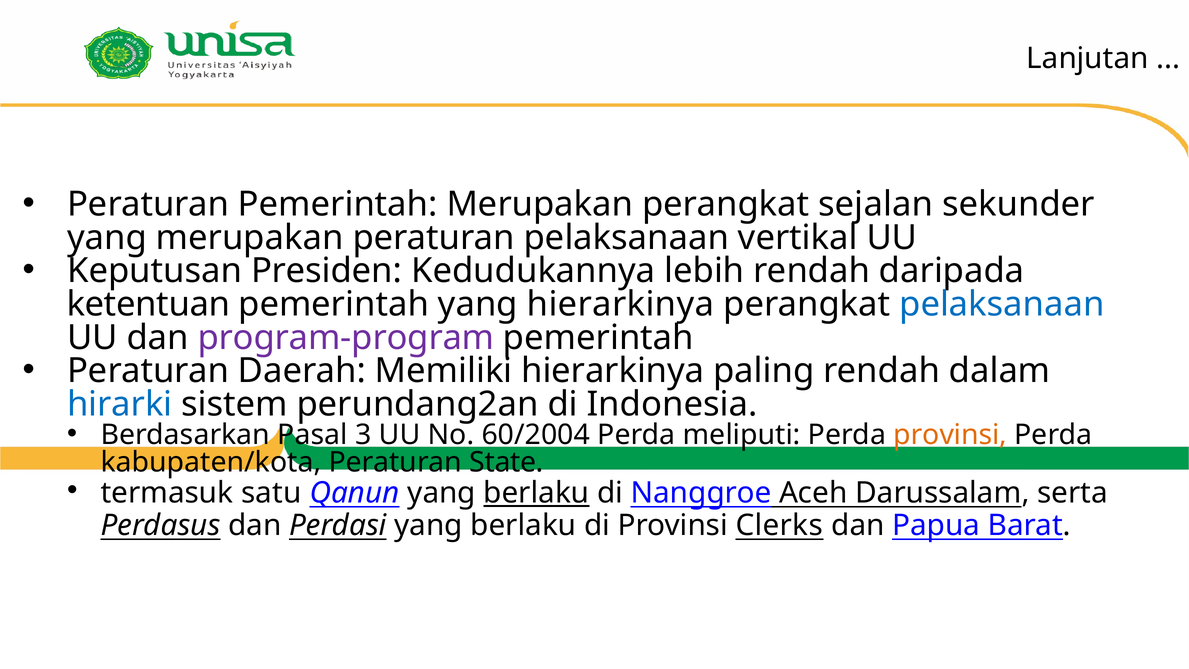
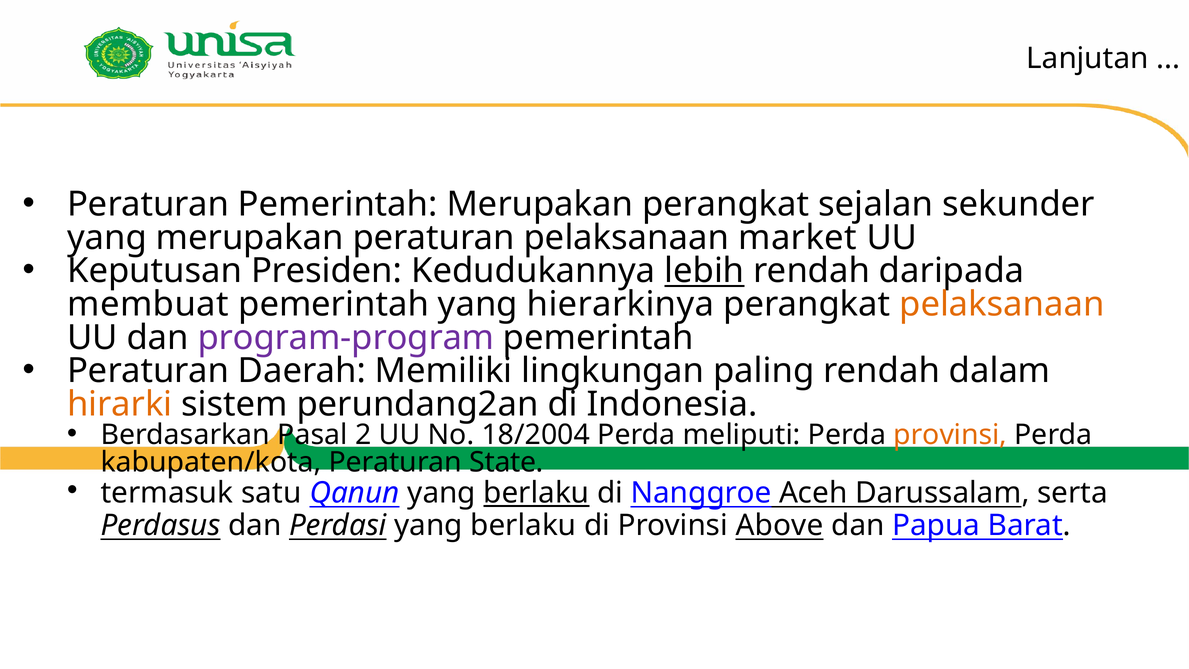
vertikal: vertikal -> market
lebih underline: none -> present
ketentuan: ketentuan -> membuat
pelaksanaan at (1002, 304) colour: blue -> orange
Memiliki hierarkinya: hierarkinya -> lingkungan
hirarki colour: blue -> orange
3: 3 -> 2
60/2004: 60/2004 -> 18/2004
Clerks: Clerks -> Above
